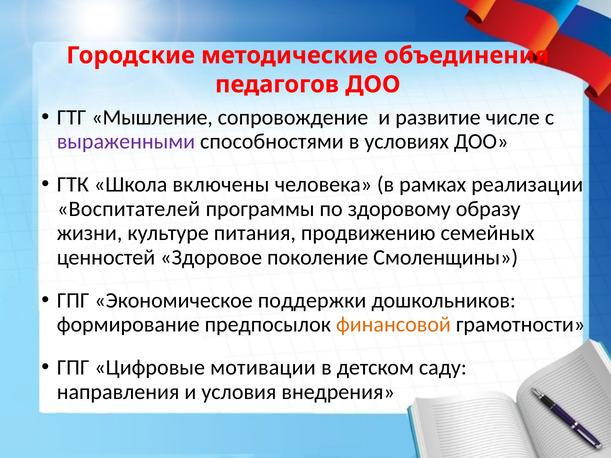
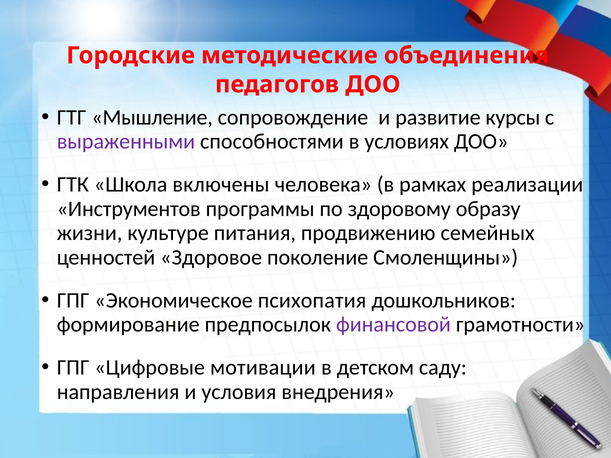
числе: числе -> курсы
Воспитателей: Воспитателей -> Инструментов
поддержки: поддержки -> психопатия
финансовой colour: orange -> purple
